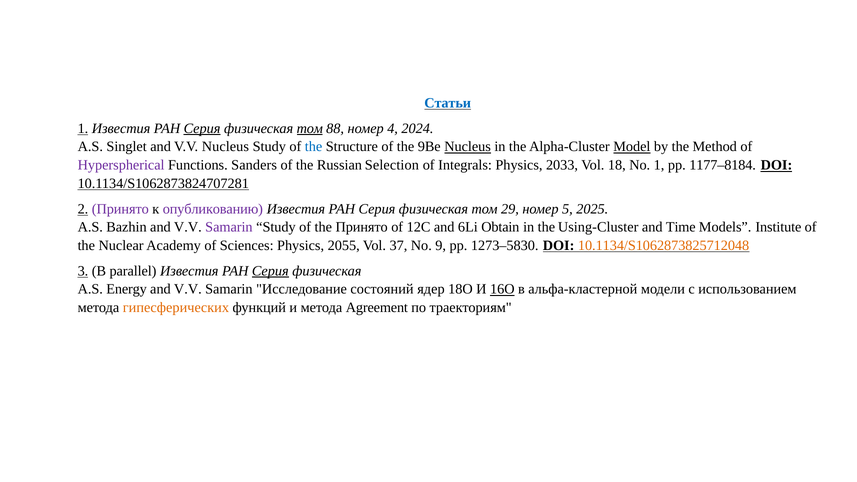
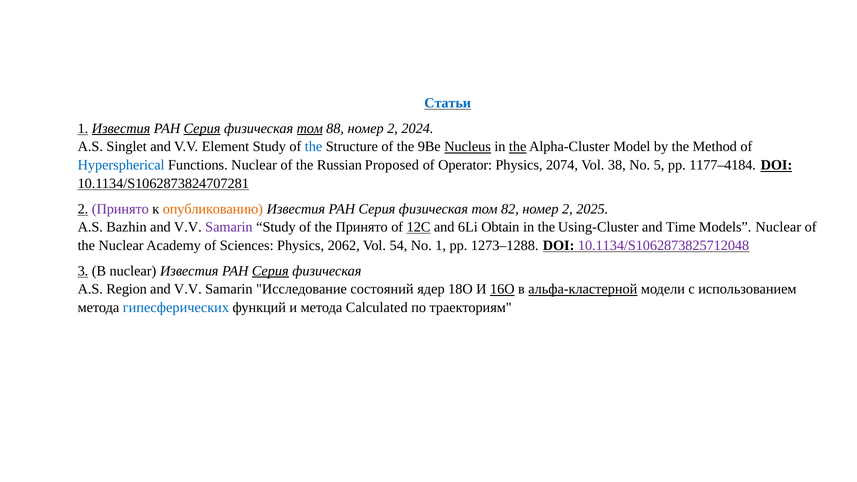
Известия at (121, 128) underline: none -> present
88 номер 4: 4 -> 2
V.V Nucleus: Nucleus -> Element
the at (518, 147) underline: none -> present
Model underline: present -> none
Hyperspherical colour: purple -> blue
Functions Sanders: Sanders -> Nuclear
Selection: Selection -> Proposed
Integrals: Integrals -> Operator
2033: 2033 -> 2074
18: 18 -> 38
No 1: 1 -> 5
1177–8184: 1177–8184 -> 1177–4184
опубликованию colour: purple -> orange
29: 29 -> 82
5 at (567, 209): 5 -> 2
12C underline: none -> present
Models Institute: Institute -> Nuclear
2055: 2055 -> 2062
37: 37 -> 54
No 9: 9 -> 1
1273–5830: 1273–5830 -> 1273–1288
10.1134/S1062873825712048 colour: orange -> purple
В parallel: parallel -> nuclear
Energy: Energy -> Region
альфа-кластерной underline: none -> present
гипесферических colour: orange -> blue
Agreement: Agreement -> Calculated
